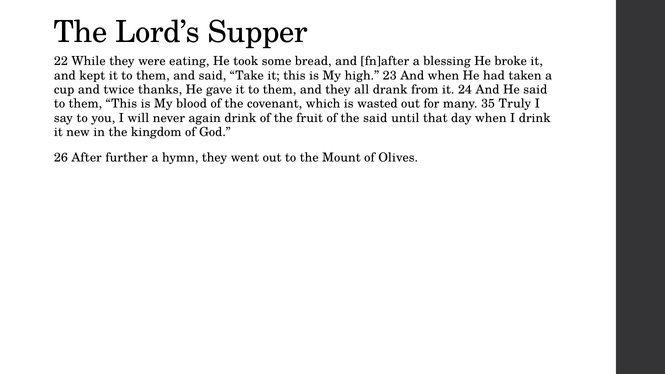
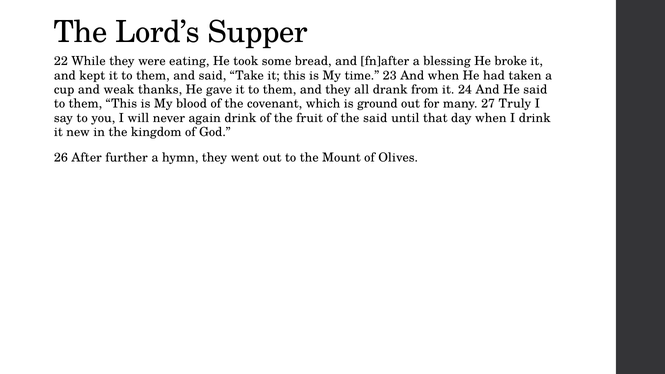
high: high -> time
twice: twice -> weak
wasted: wasted -> ground
35: 35 -> 27
